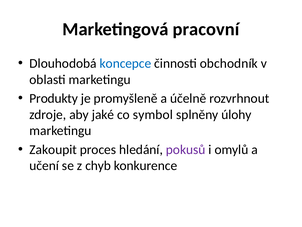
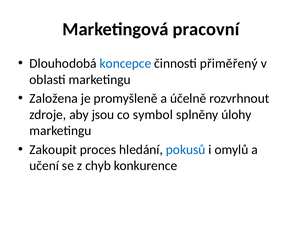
obchodník: obchodník -> přiměřený
Produkty: Produkty -> Založena
jaké: jaké -> jsou
pokusů colour: purple -> blue
